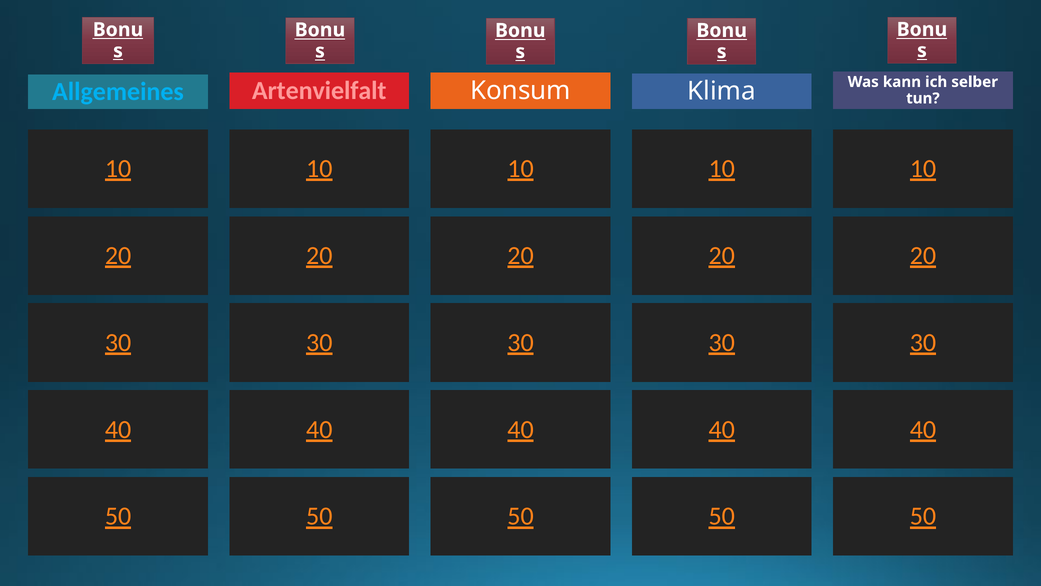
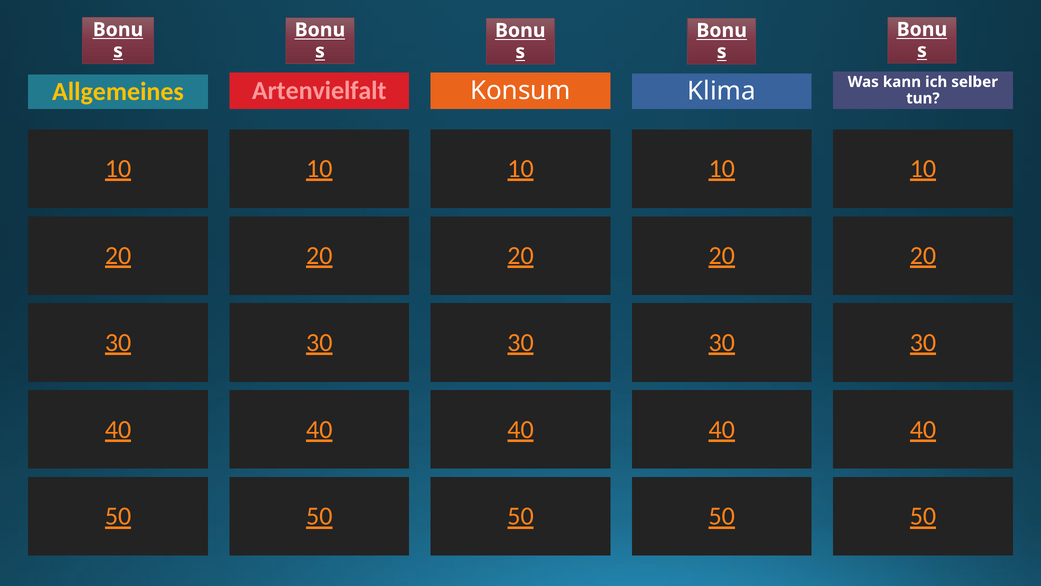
Allgemeines colour: light blue -> yellow
